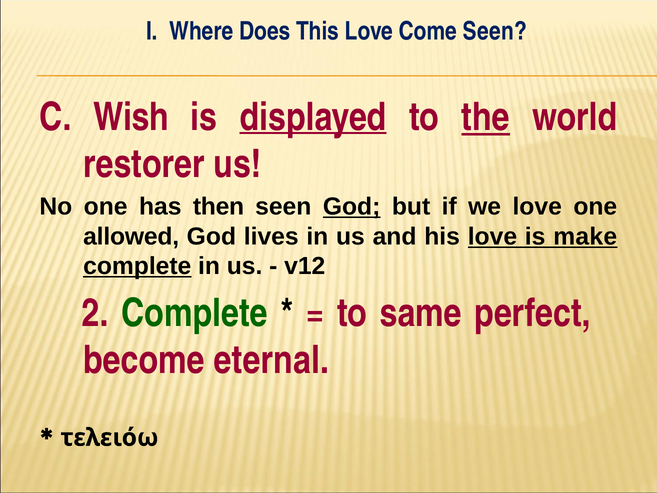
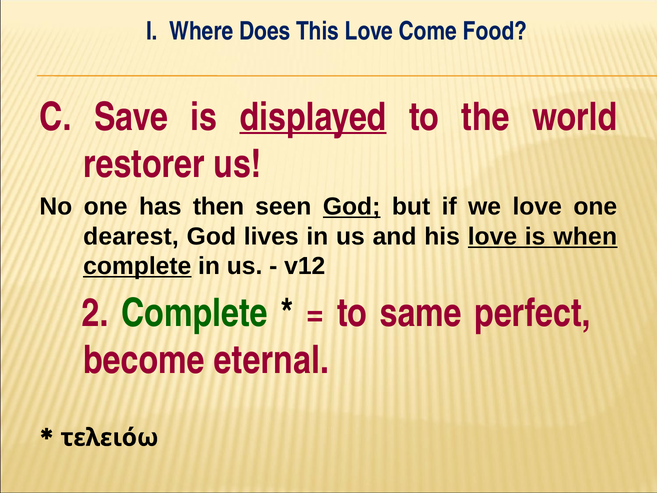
Come Seen: Seen -> Food
Wish: Wish -> Save
the underline: present -> none
allowed: allowed -> dearest
make: make -> when
